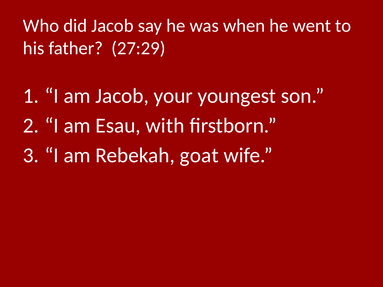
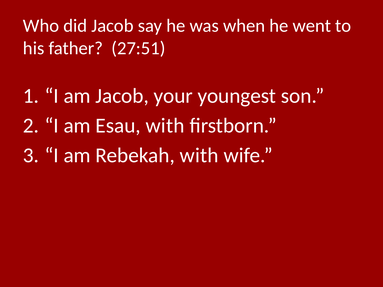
27:29: 27:29 -> 27:51
Rebekah goat: goat -> with
